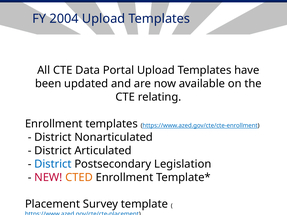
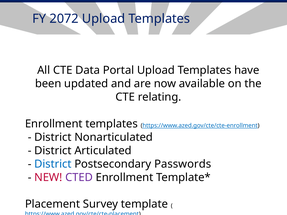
2004: 2004 -> 2072
Legislation: Legislation -> Passwords
CTED at (79, 178) colour: orange -> purple
